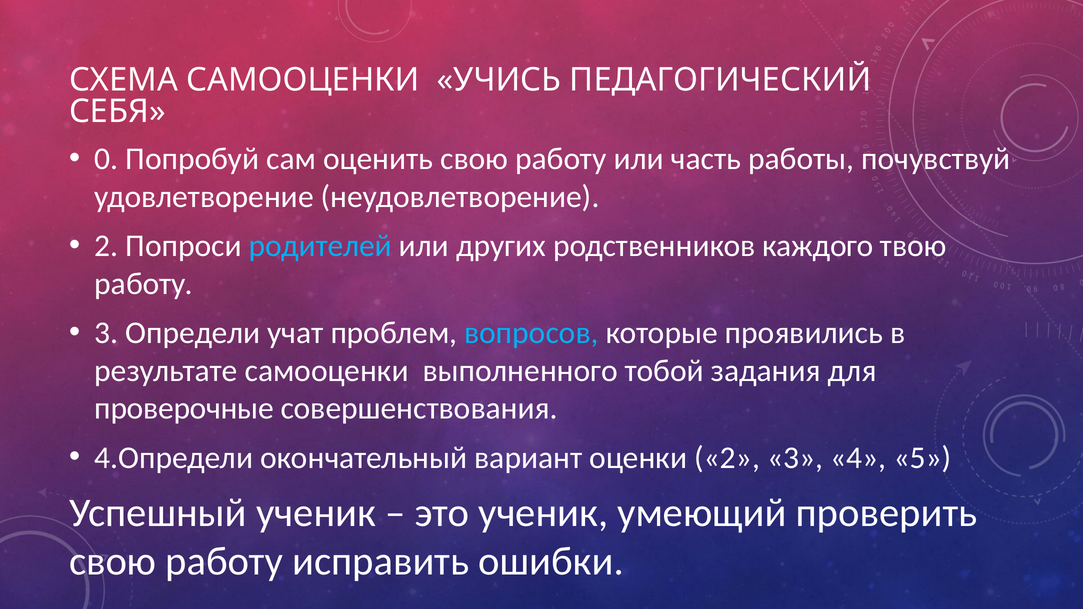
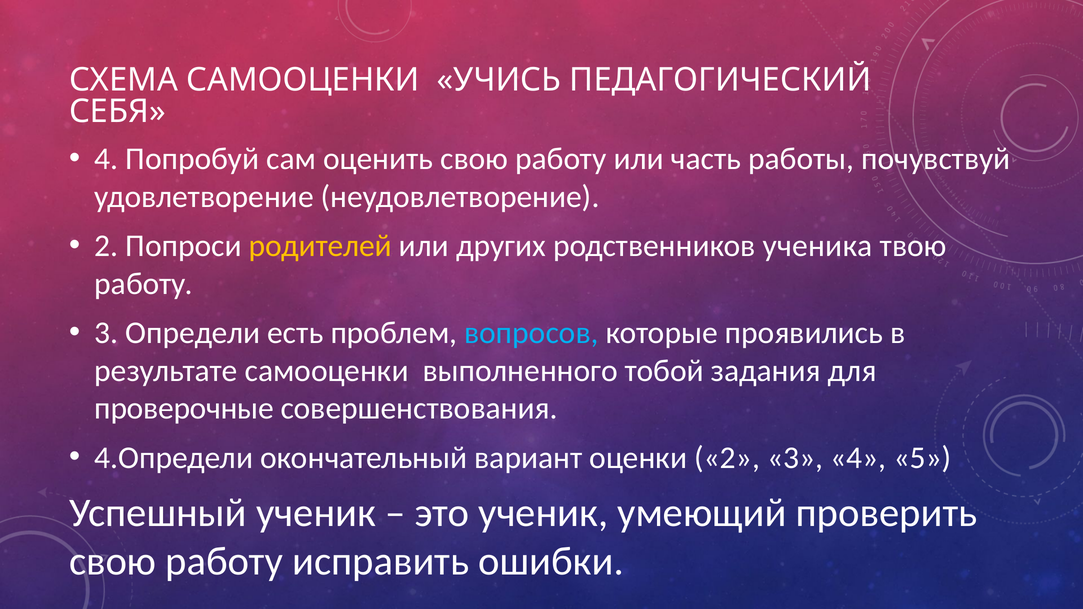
0 at (106, 159): 0 -> 4
родителей colour: light blue -> yellow
каждого: каждого -> ученика
учат: учат -> есть
